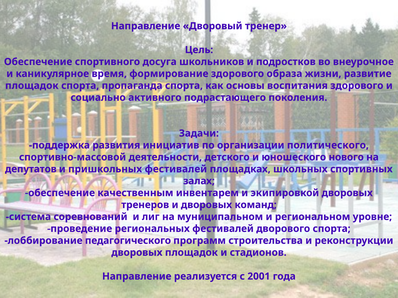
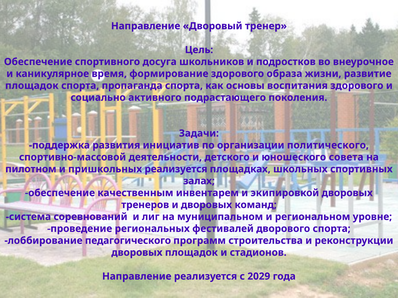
нового: нового -> совета
депутатов: депутатов -> пилотном
пришкольных фестивалей: фестивалей -> реализуется
2001: 2001 -> 2029
